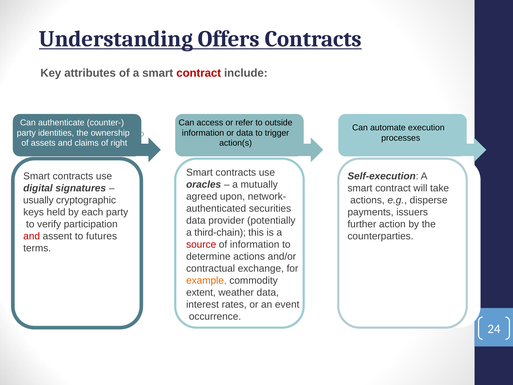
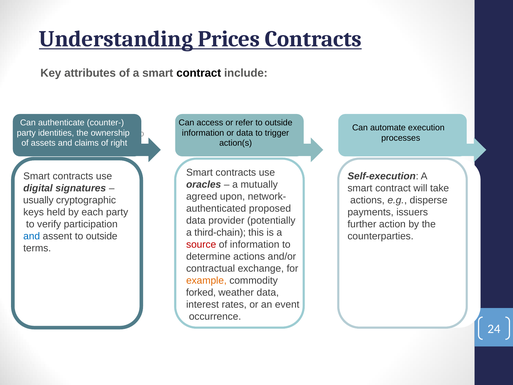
Offers: Offers -> Prices
contract at (199, 73) colour: red -> black
securities: securities -> proposed
and at (32, 236) colour: red -> blue
assent to futures: futures -> outside
extent: extent -> forked
